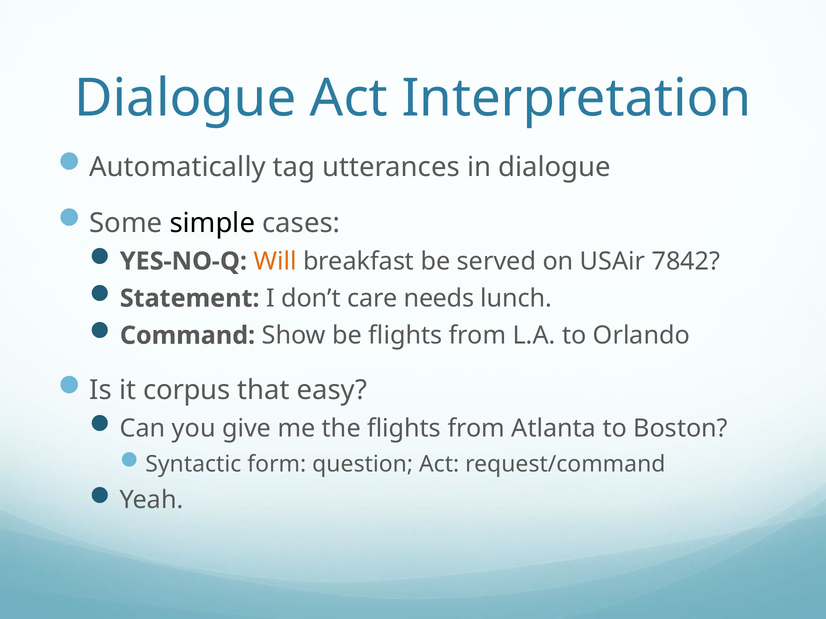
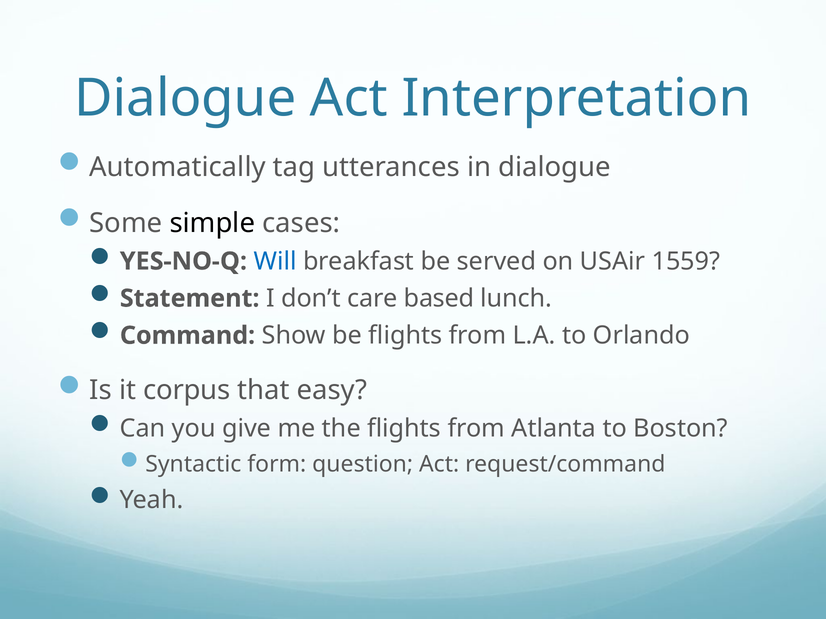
Will colour: orange -> blue
7842: 7842 -> 1559
needs: needs -> based
